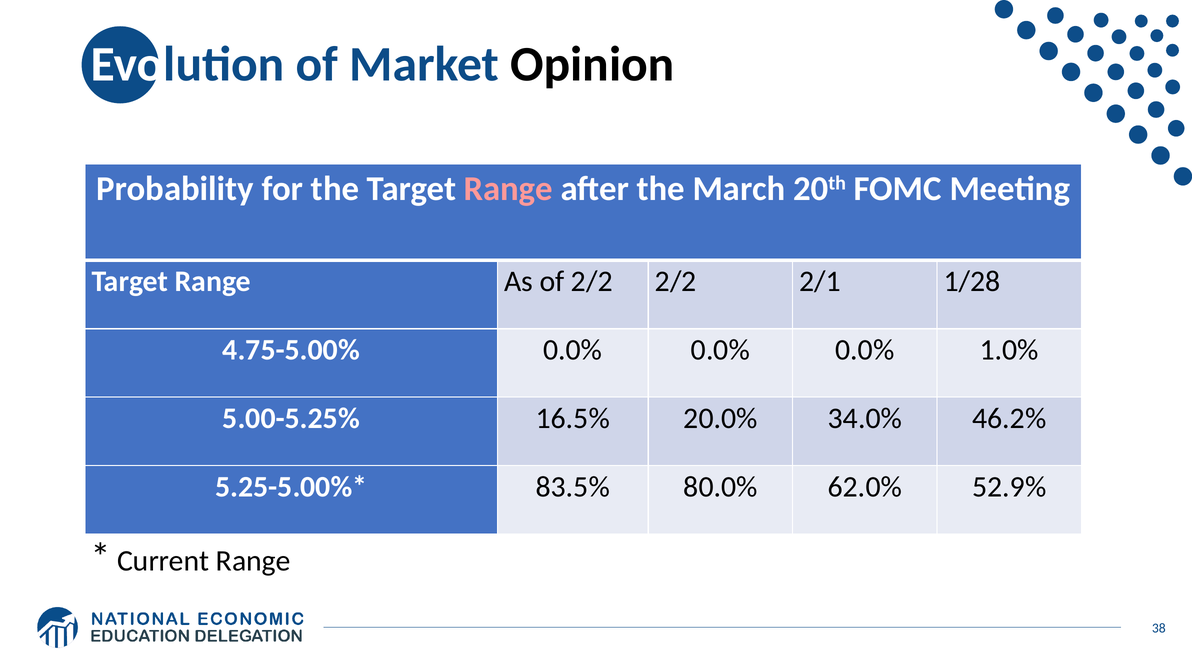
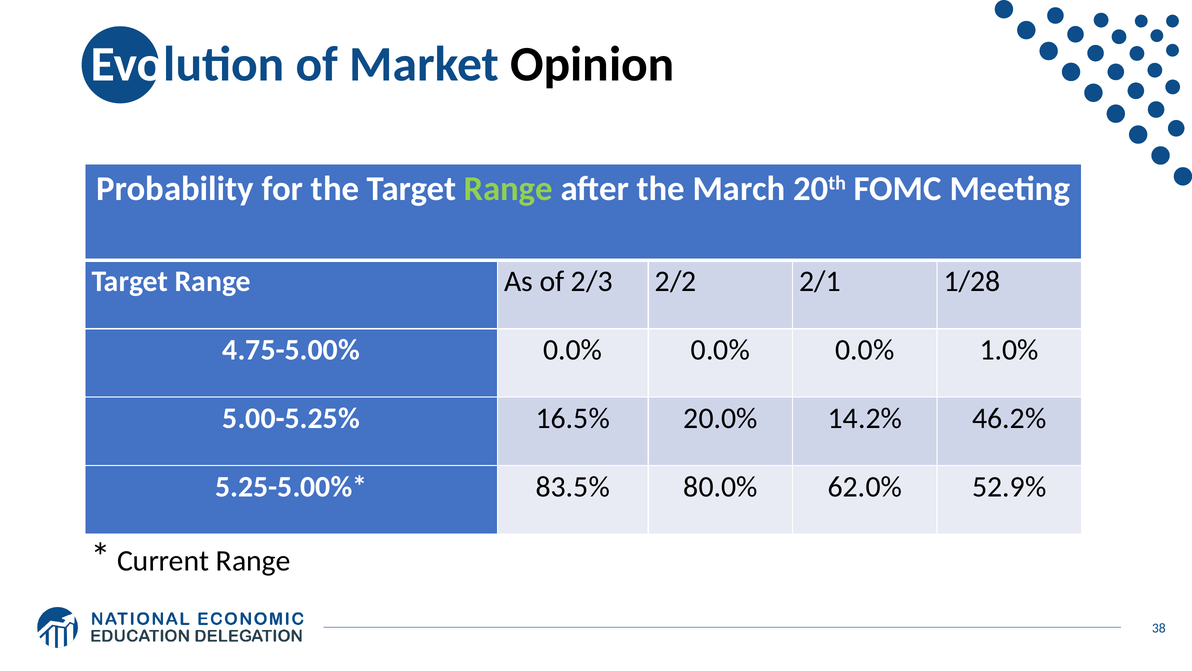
Range at (508, 189) colour: pink -> light green
of 2/2: 2/2 -> 2/3
34.0%: 34.0% -> 14.2%
